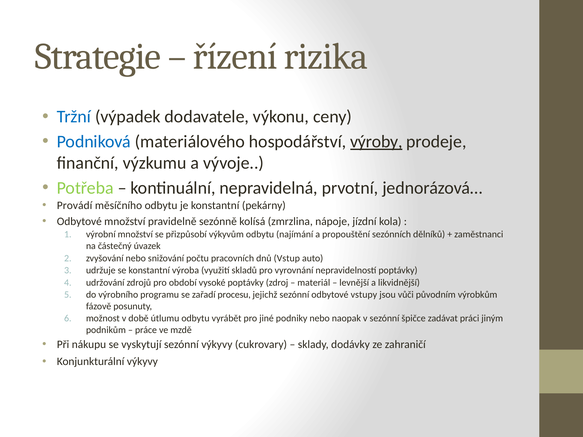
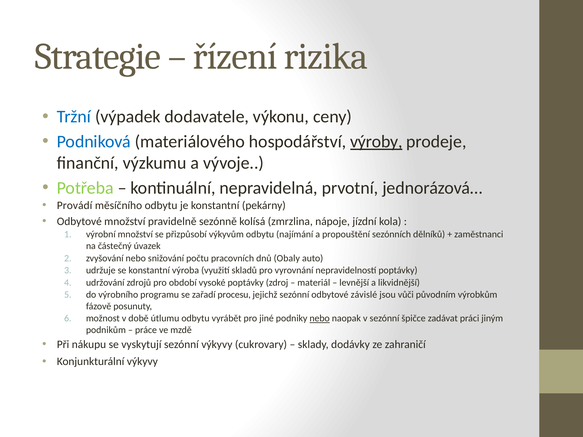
Vstup: Vstup -> Obaly
vstupy: vstupy -> závislé
nebo at (320, 319) underline: none -> present
